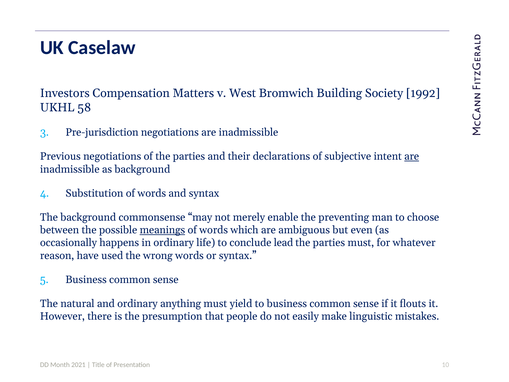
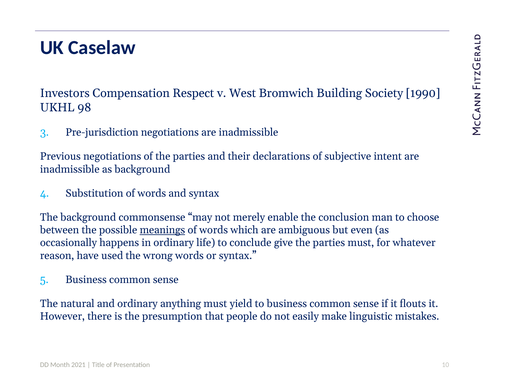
Matters: Matters -> Respect
1992: 1992 -> 1990
58: 58 -> 98
are at (412, 156) underline: present -> none
preventing: preventing -> conclusion
lead: lead -> give
